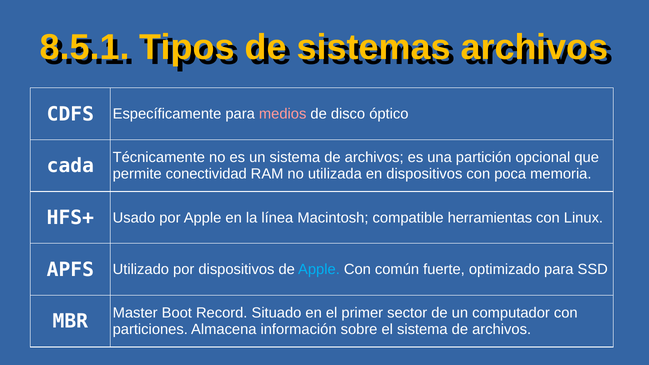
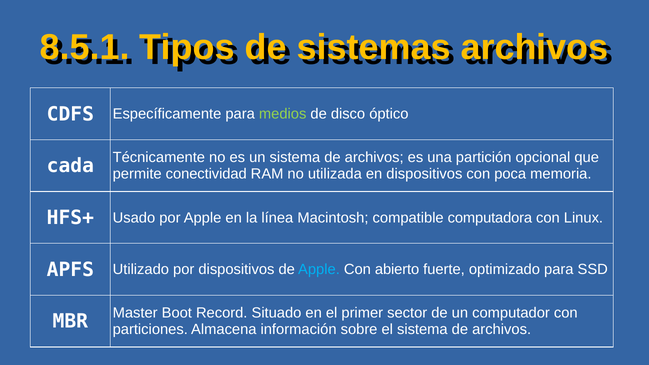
medios colour: pink -> light green
herramientas: herramientas -> computadora
común: común -> abierto
